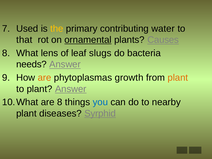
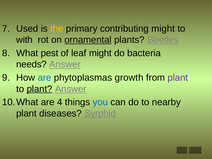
contributing water: water -> might
that: that -> with
Causes: Causes -> Beetles
lens: lens -> pest
leaf slugs: slugs -> might
are at (45, 78) colour: orange -> blue
plant at (178, 78) colour: orange -> purple
plant at (40, 89) underline: none -> present
are 8: 8 -> 4
